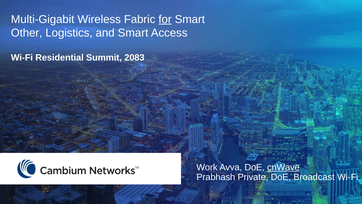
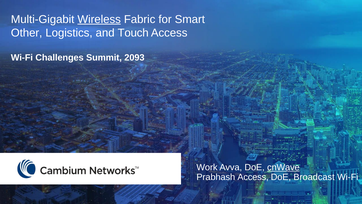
Wireless underline: none -> present
for underline: present -> none
and Smart: Smart -> Touch
Residential: Residential -> Challenges
2083: 2083 -> 2093
Prabhash Private: Private -> Access
